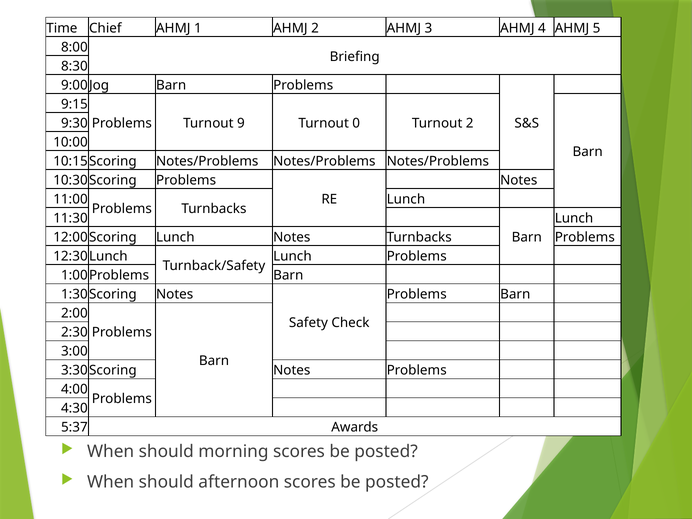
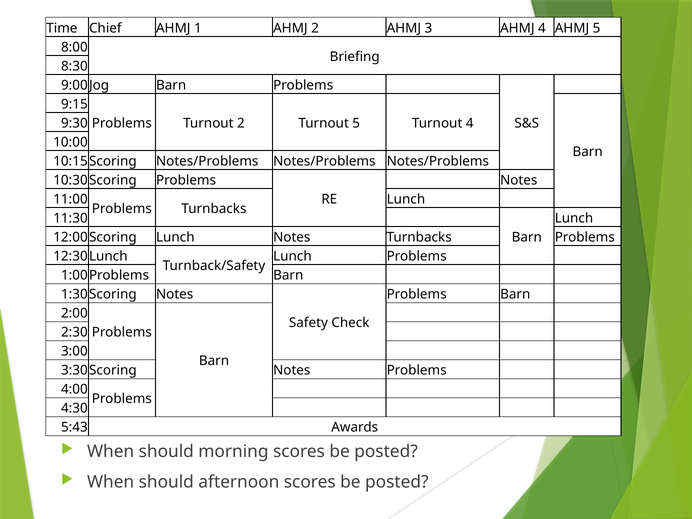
Turnout 9: 9 -> 2
Turnout 0: 0 -> 5
Turnout 2: 2 -> 4
5:37: 5:37 -> 5:43
